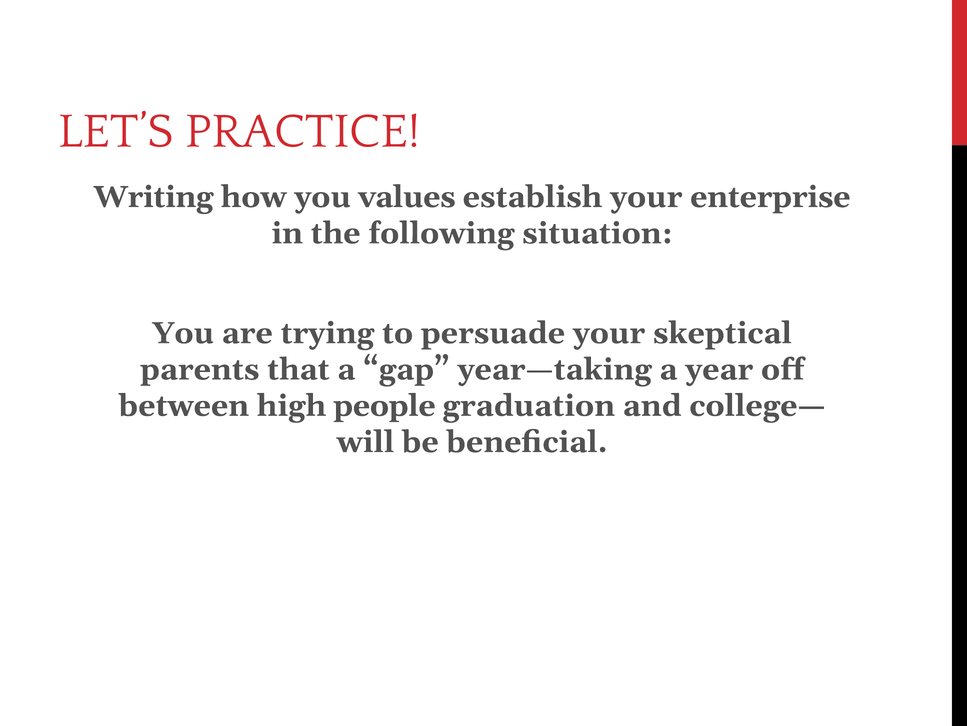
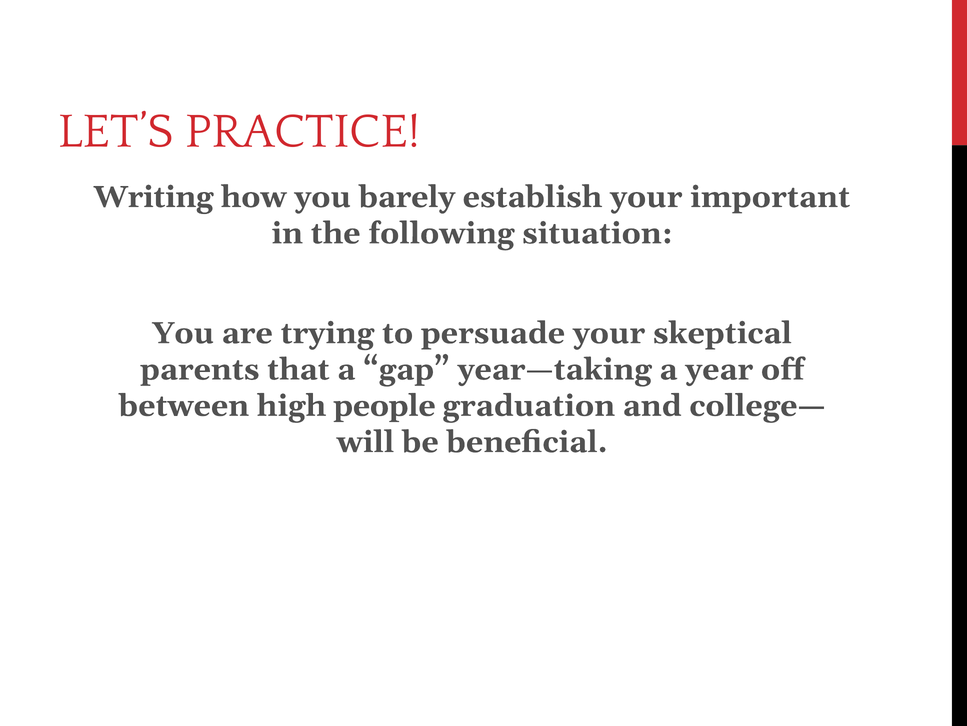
values: values -> barely
enterprise: enterprise -> important
